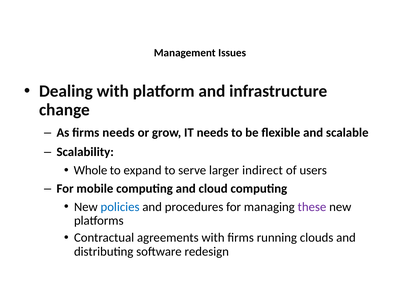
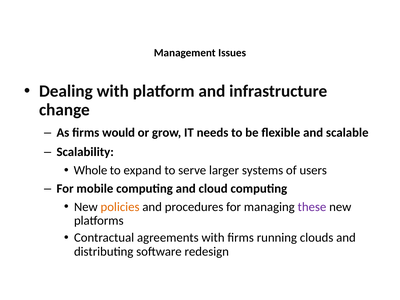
firms needs: needs -> would
indirect: indirect -> systems
policies colour: blue -> orange
